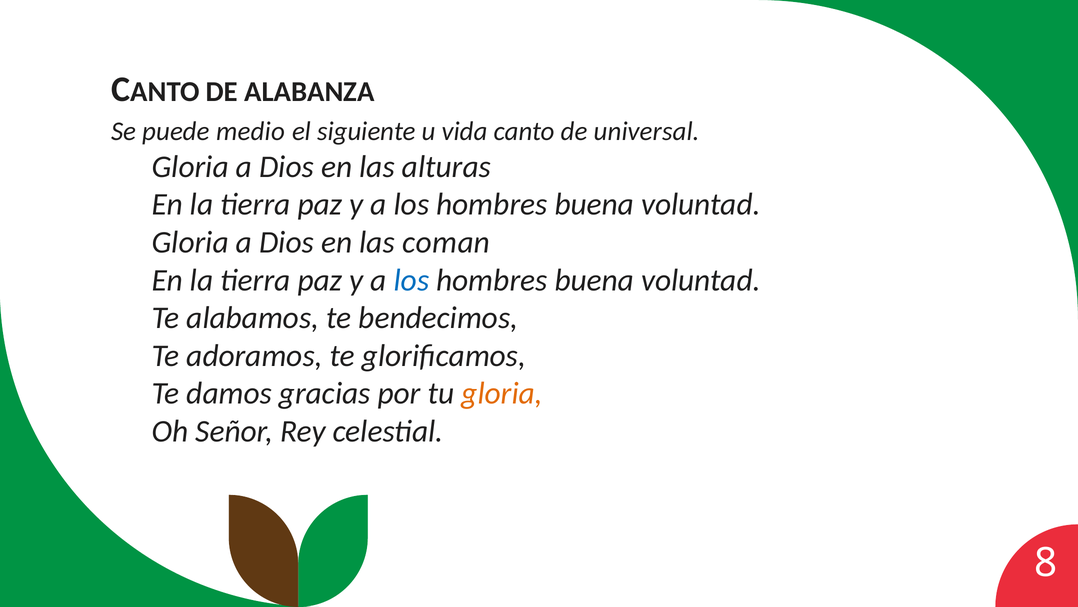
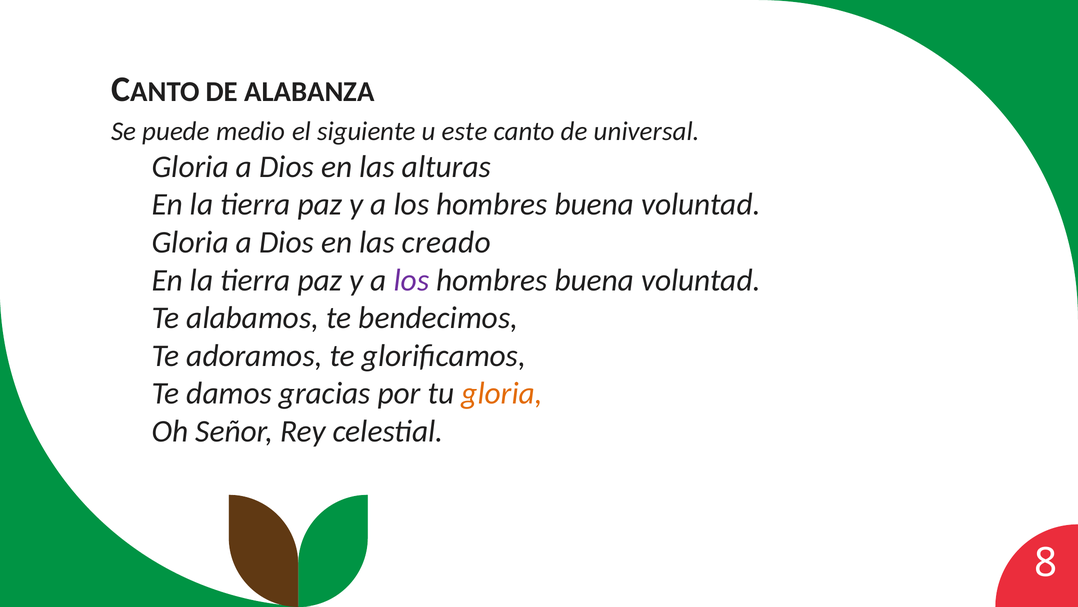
vida: vida -> este
coman: coman -> creado
los at (412, 280) colour: blue -> purple
